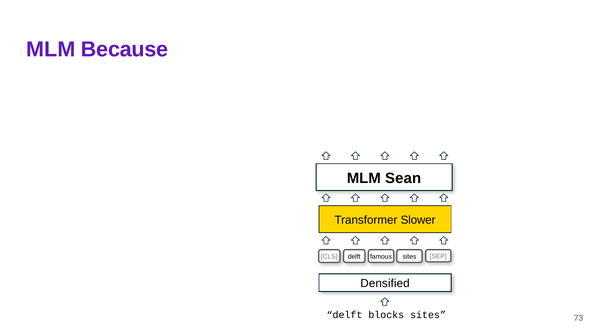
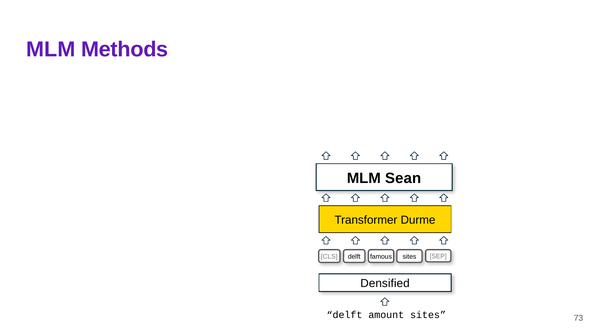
Because: Because -> Methods
Slower: Slower -> Durme
blocks: blocks -> amount
